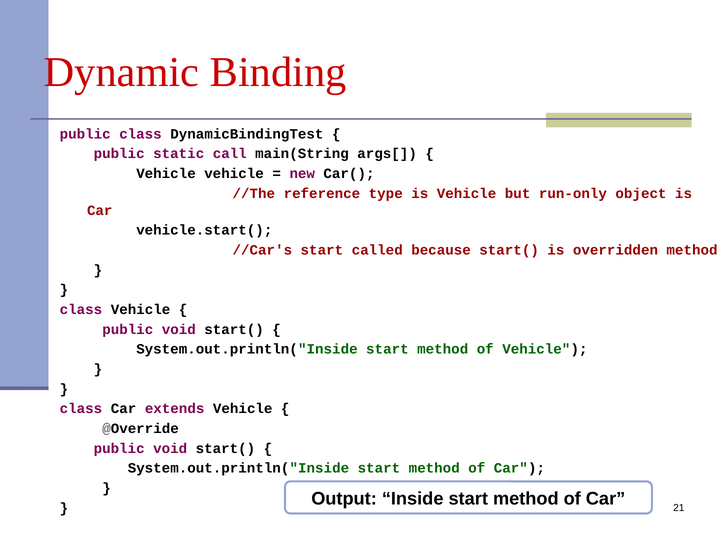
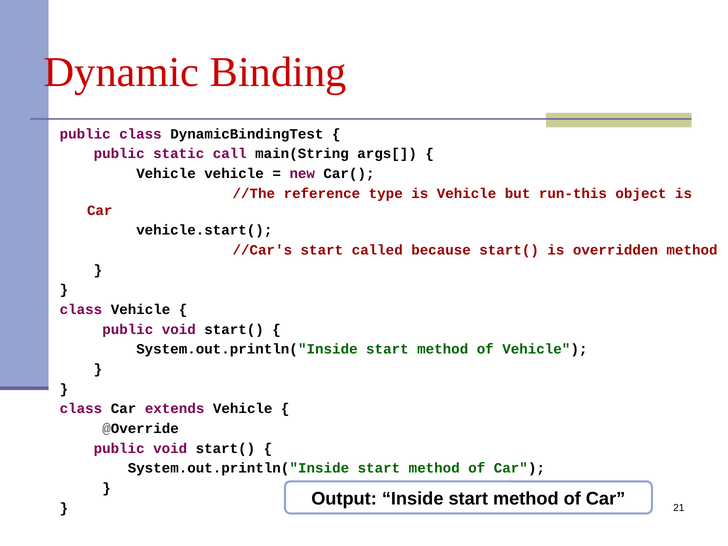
run-only: run-only -> run-this
